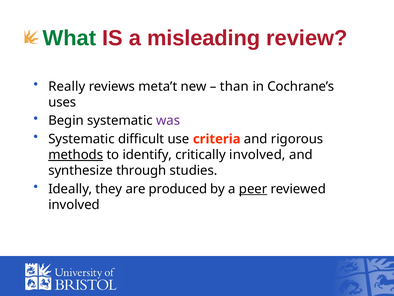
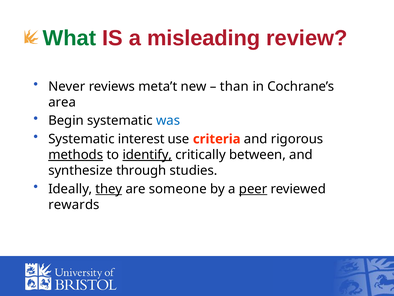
Really: Really -> Never
uses: uses -> area
was colour: purple -> blue
difficult: difficult -> interest
identify underline: none -> present
critically involved: involved -> between
they underline: none -> present
produced: produced -> someone
involved at (74, 204): involved -> rewards
